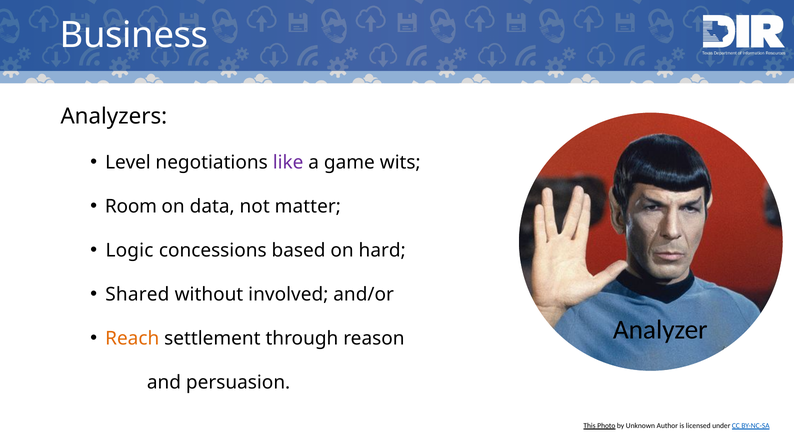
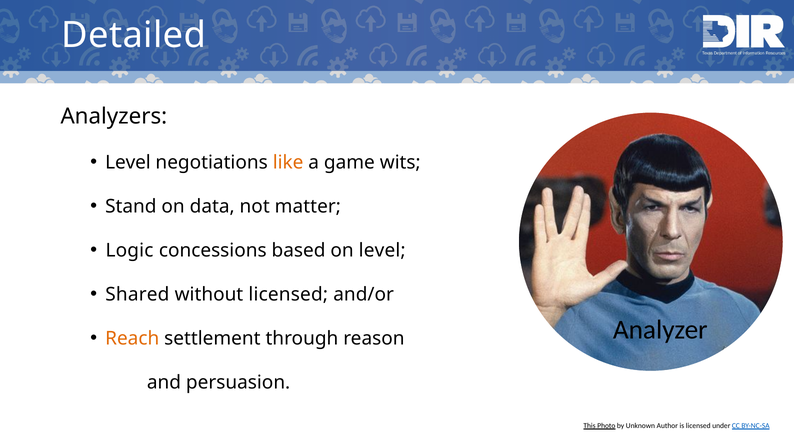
Business: Business -> Detailed
like colour: purple -> orange
Room: Room -> Stand
on hard: hard -> level
without involved: involved -> licensed
